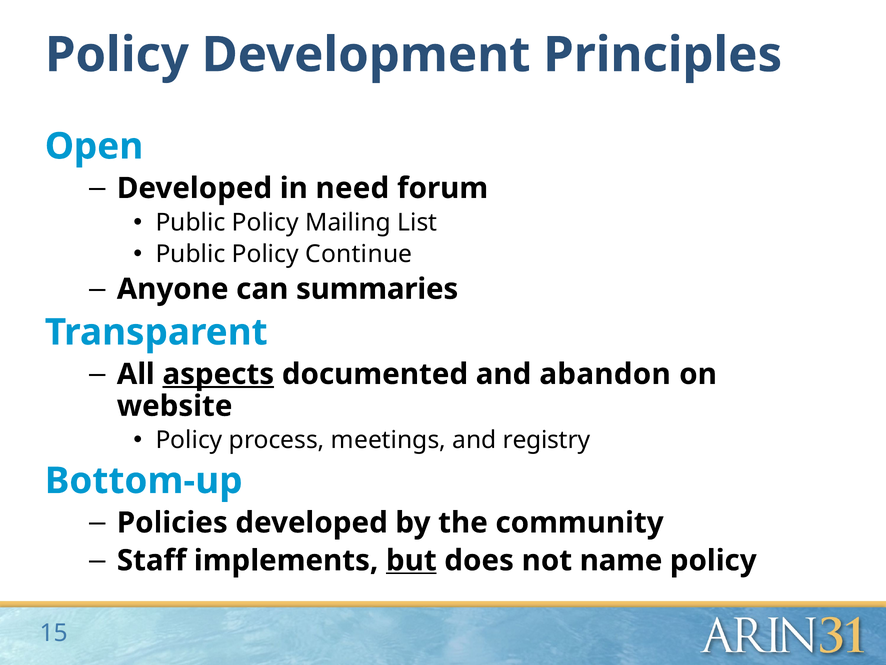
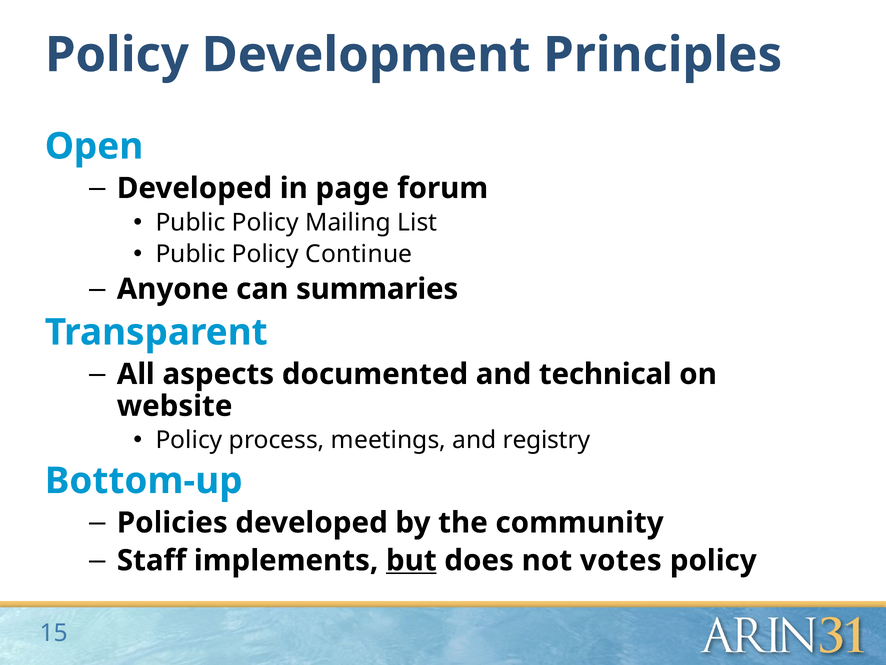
need: need -> page
aspects underline: present -> none
abandon: abandon -> technical
name: name -> votes
